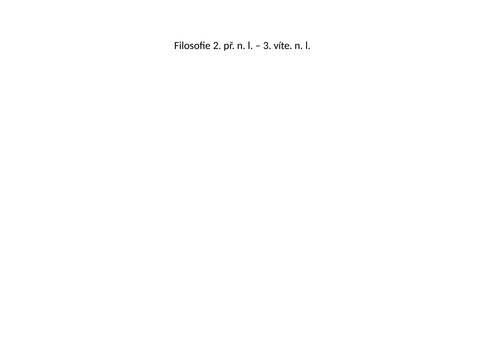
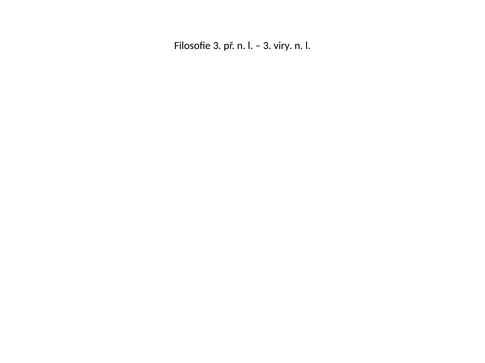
Filosofie 2: 2 -> 3
víte: víte -> viry
